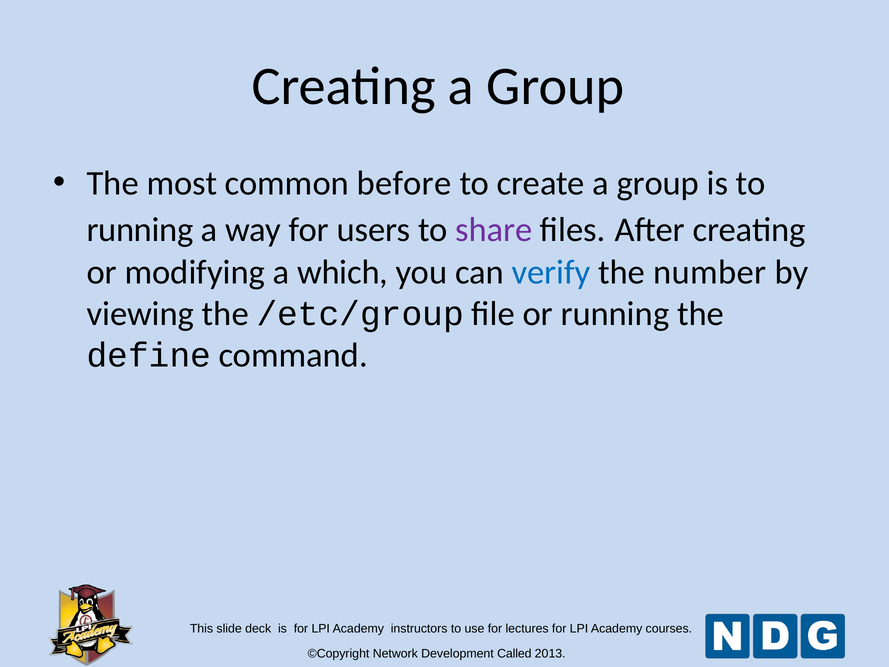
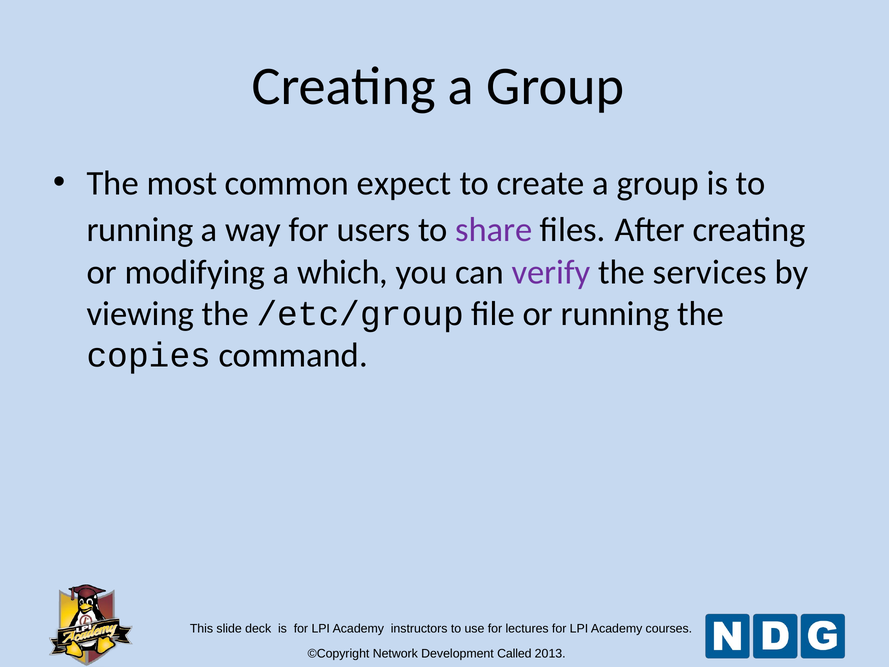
before: before -> expect
verify colour: blue -> purple
number: number -> services
define: define -> copies
